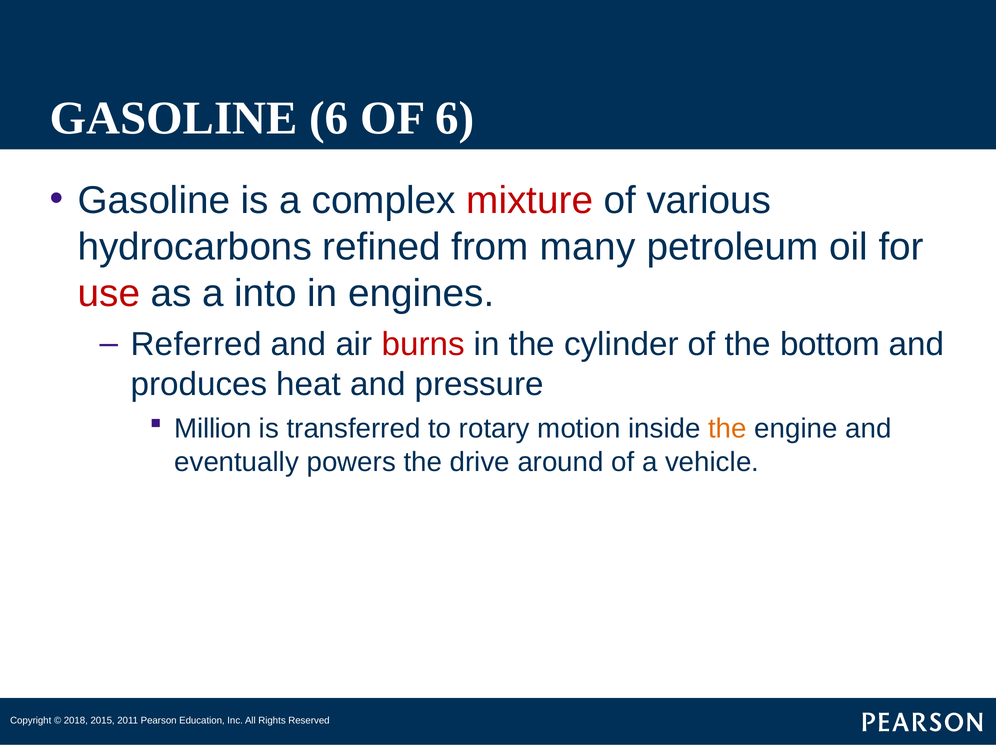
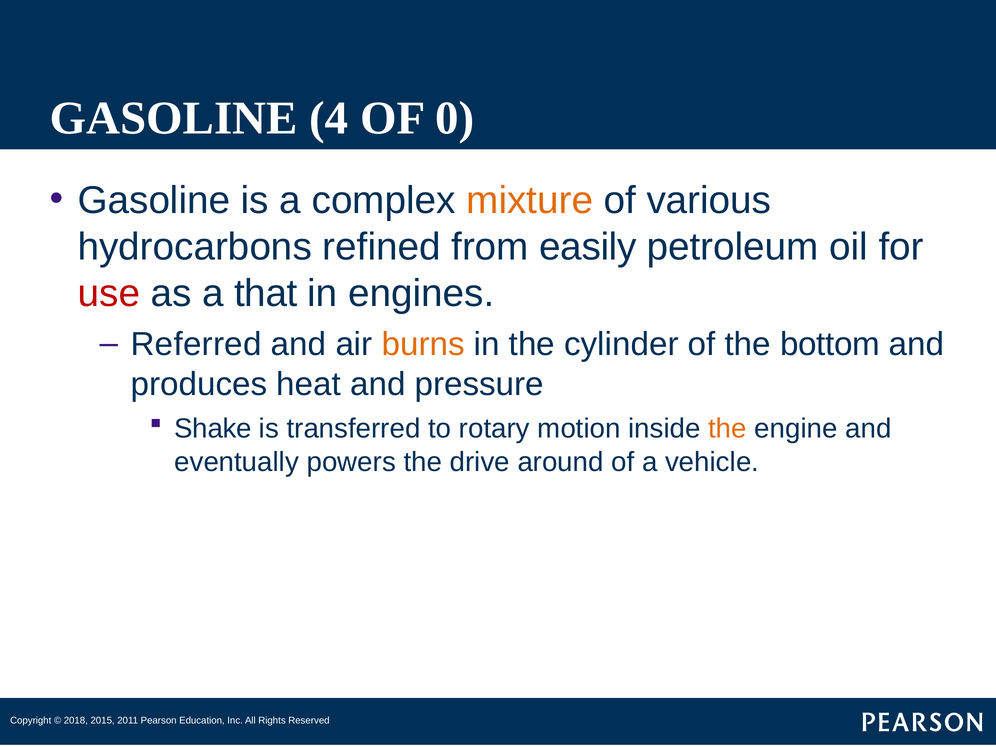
GASOLINE 6: 6 -> 4
OF 6: 6 -> 0
mixture colour: red -> orange
many: many -> easily
into: into -> that
burns colour: red -> orange
Million: Million -> Shake
